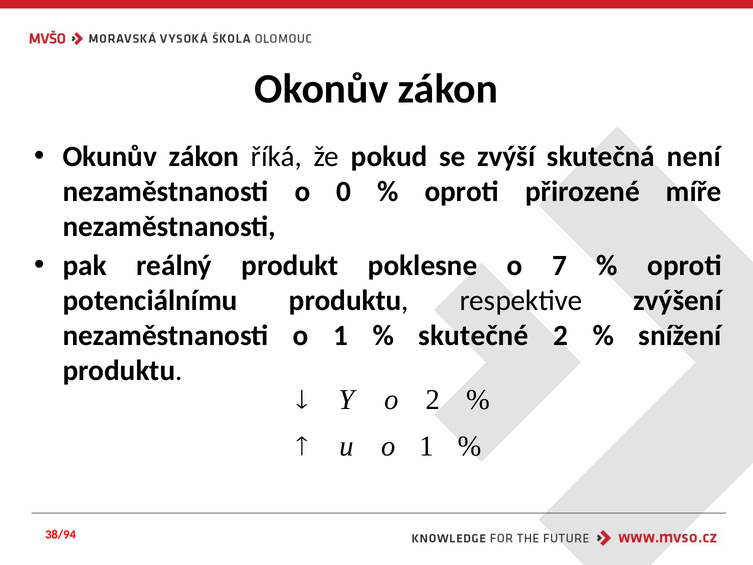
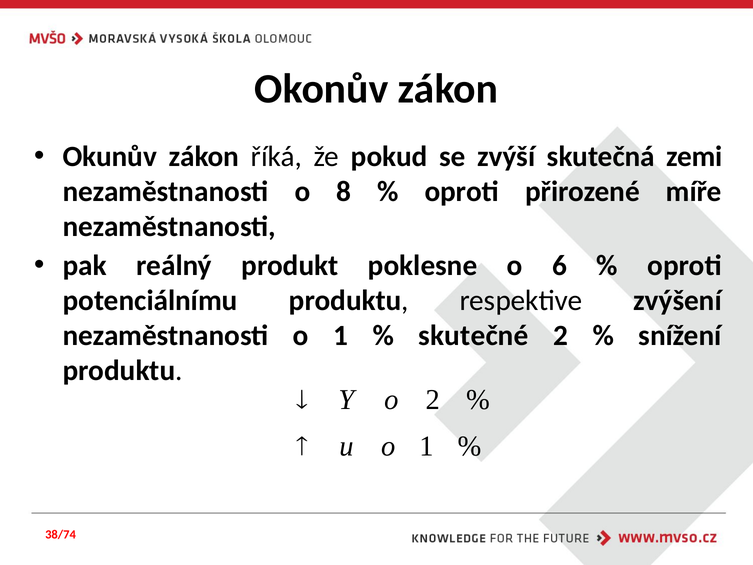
není: není -> zemi
0: 0 -> 8
7: 7 -> 6
38/94: 38/94 -> 38/74
